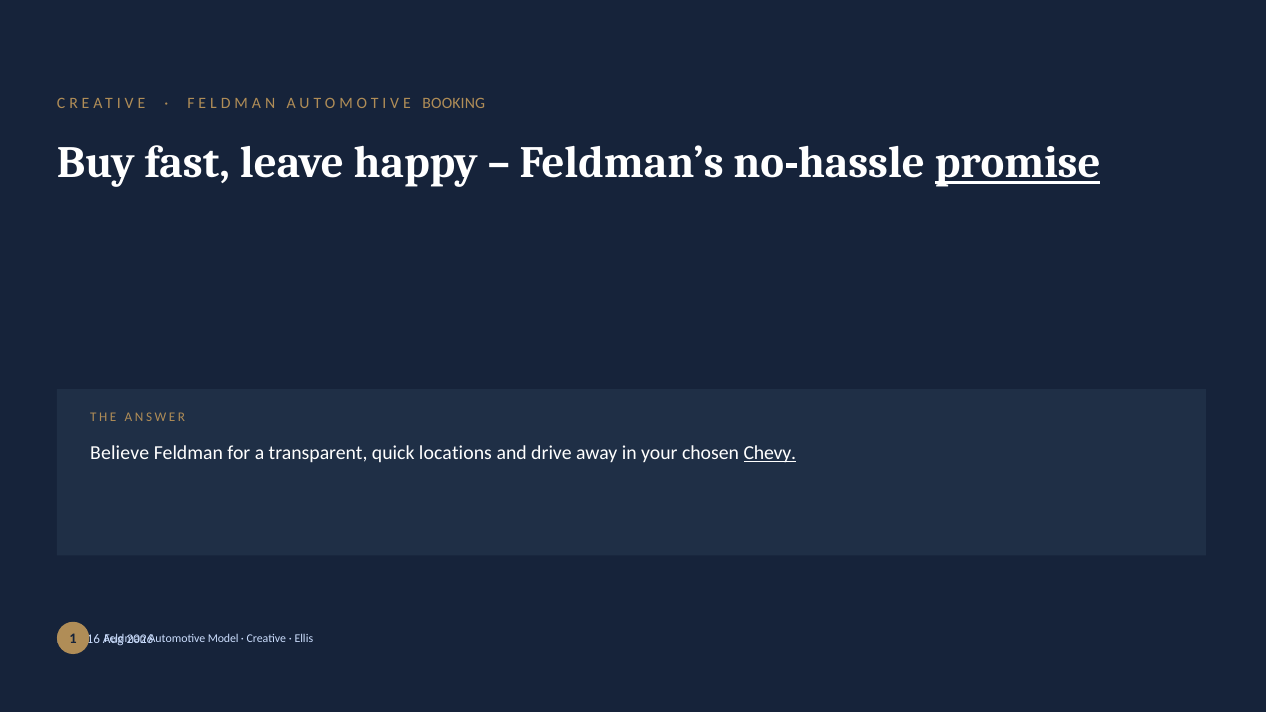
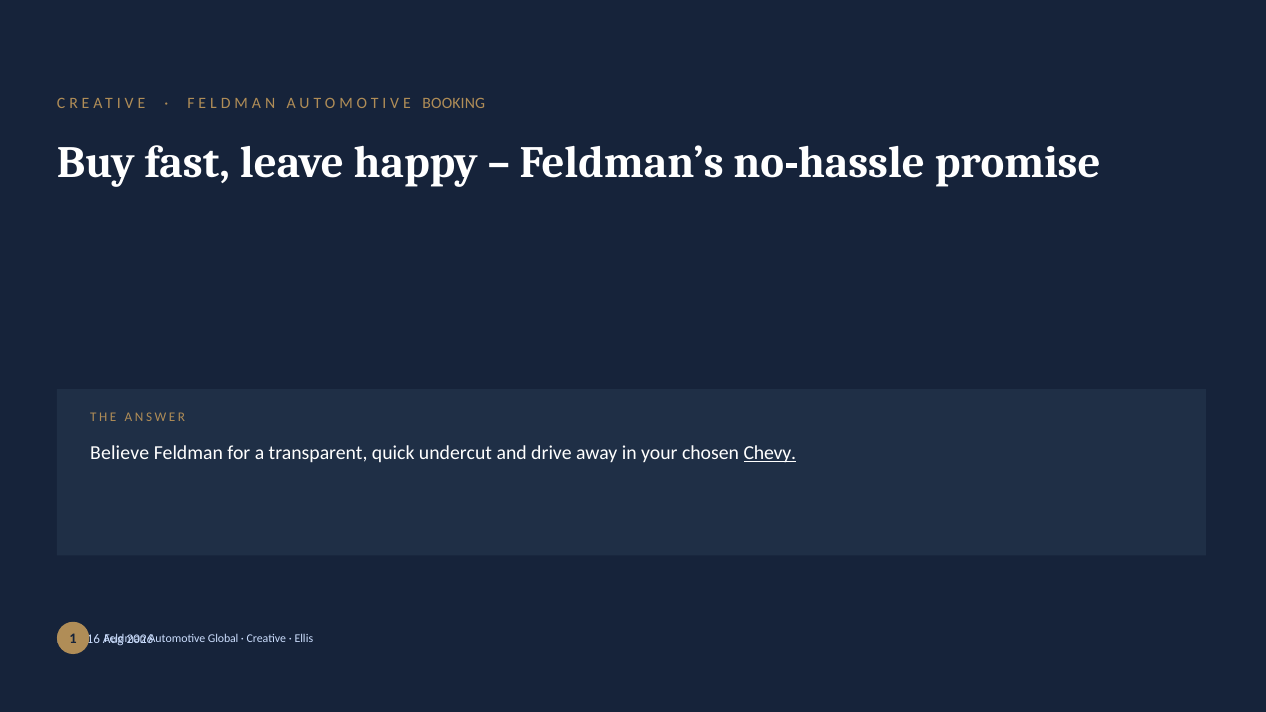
promise underline: present -> none
locations: locations -> undercut
Model: Model -> Global
